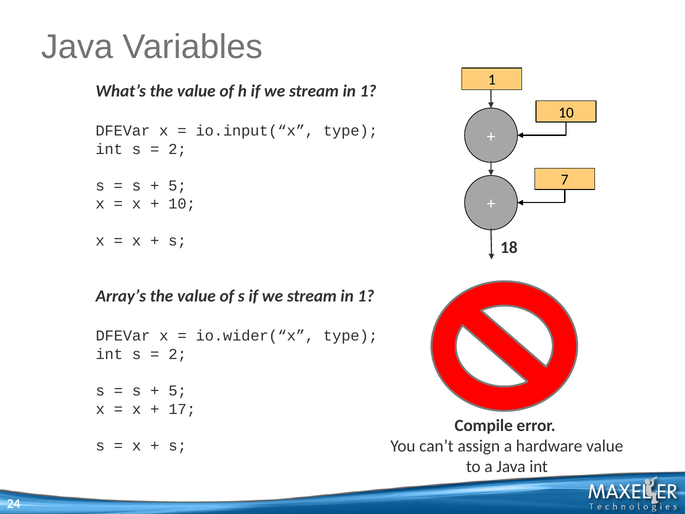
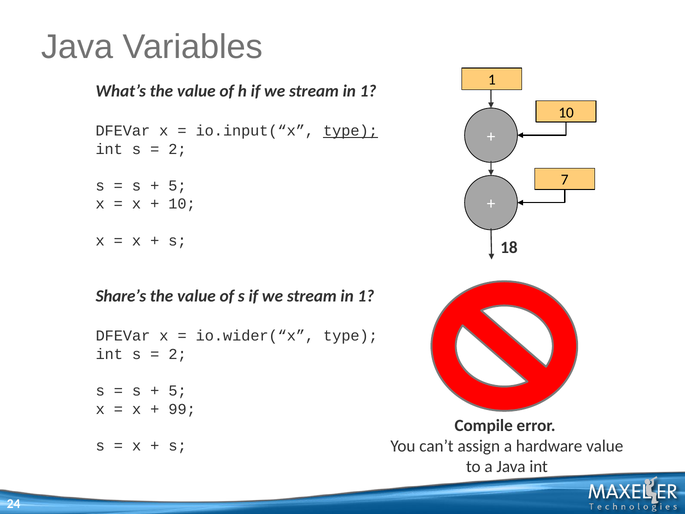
type at (350, 131) underline: none -> present
Array’s: Array’s -> Share’s
17: 17 -> 99
